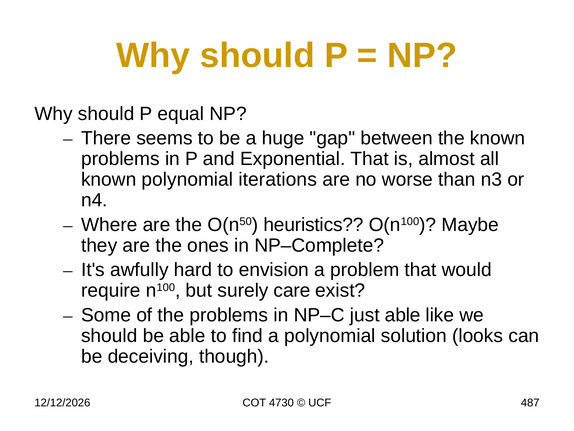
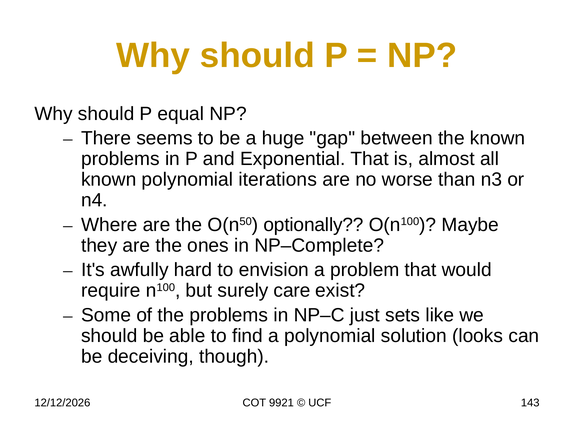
heuristics: heuristics -> optionally
just able: able -> sets
4730: 4730 -> 9921
487: 487 -> 143
